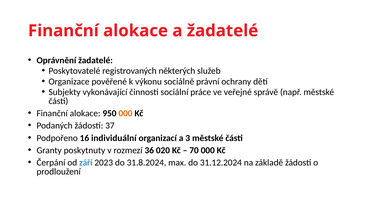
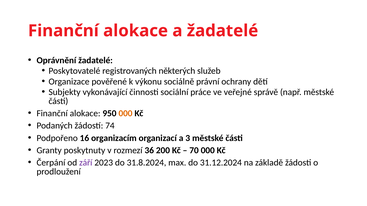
37: 37 -> 74
individuální: individuální -> organizacím
020: 020 -> 200
září colour: blue -> purple
